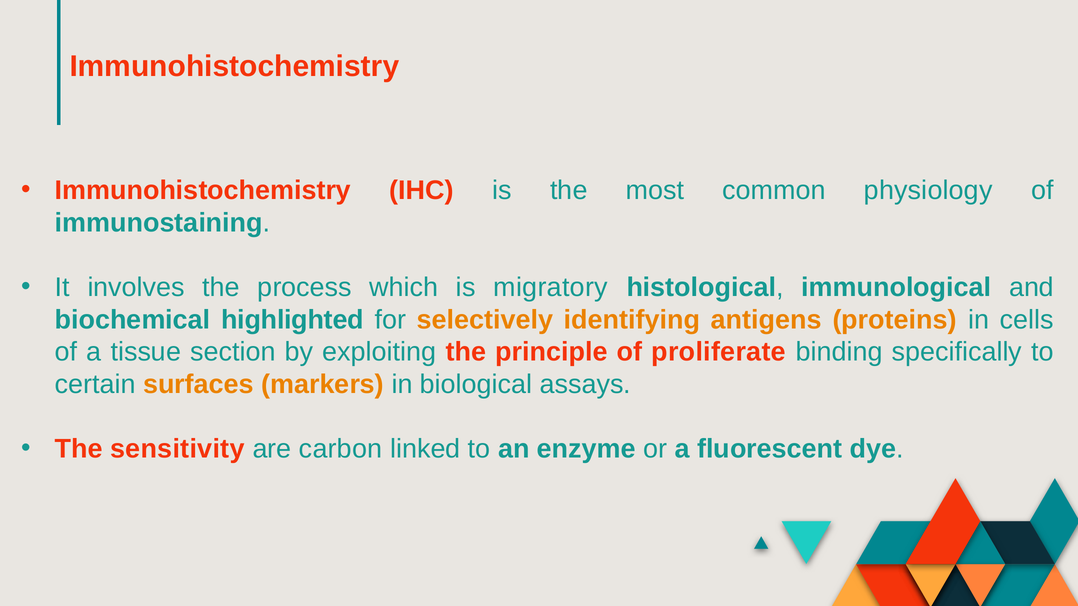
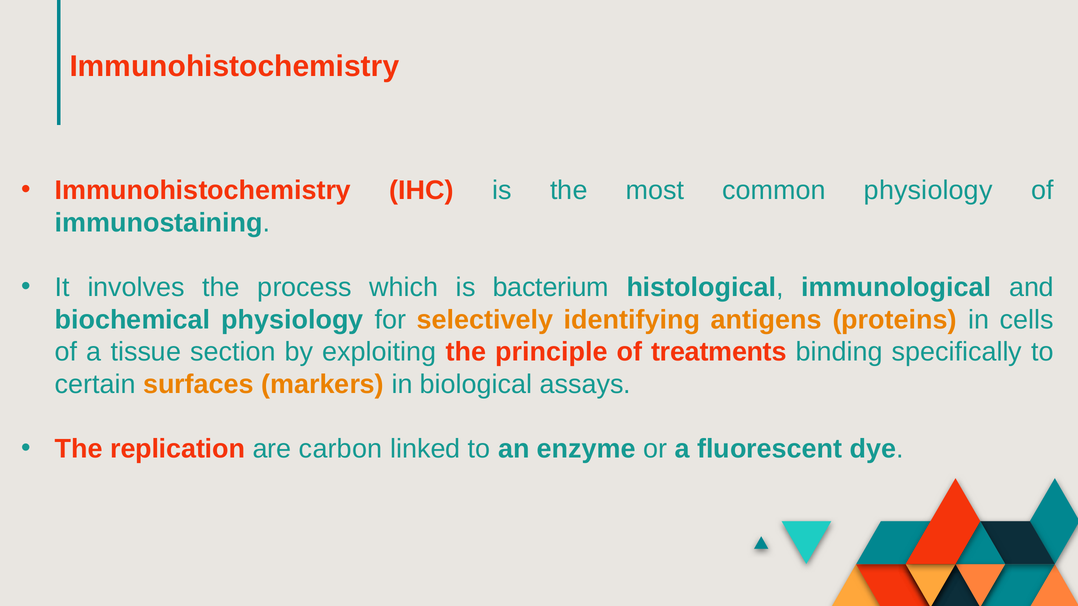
migratory: migratory -> bacterium
biochemical highlighted: highlighted -> physiology
proliferate: proliferate -> treatments
sensitivity: sensitivity -> replication
